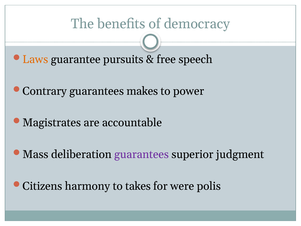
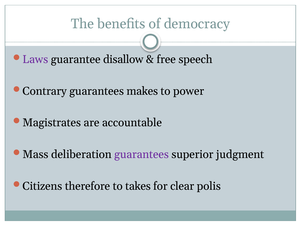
Laws colour: orange -> purple
pursuits: pursuits -> disallow
harmony: harmony -> therefore
were: were -> clear
